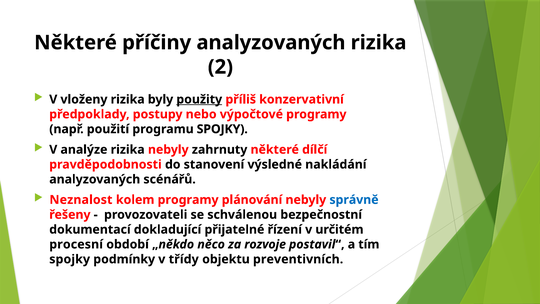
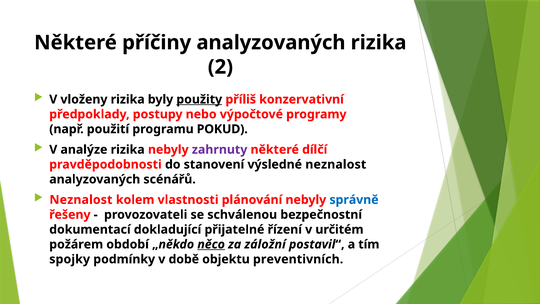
programu SPOJKY: SPOJKY -> POKUD
zahrnuty colour: black -> purple
výsledné nakládání: nakládání -> neznalost
kolem programy: programy -> vlastnosti
procesní: procesní -> požárem
něco underline: none -> present
rozvoje: rozvoje -> záložní
třídy: třídy -> době
